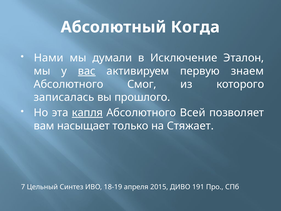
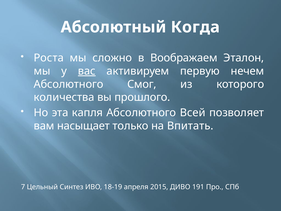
Нами: Нами -> Роста
думали: думали -> сложно
Исключение: Исключение -> Воображаем
знаем: знаем -> нечем
записалась: записалась -> количества
капля underline: present -> none
Стяжает: Стяжает -> Впитать
